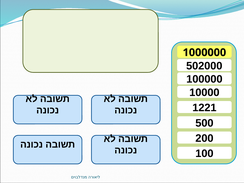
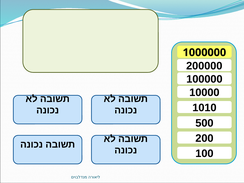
502000: 502000 -> 200000
1221: 1221 -> 1010
